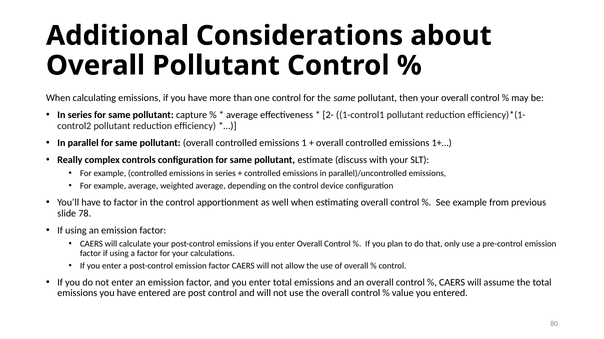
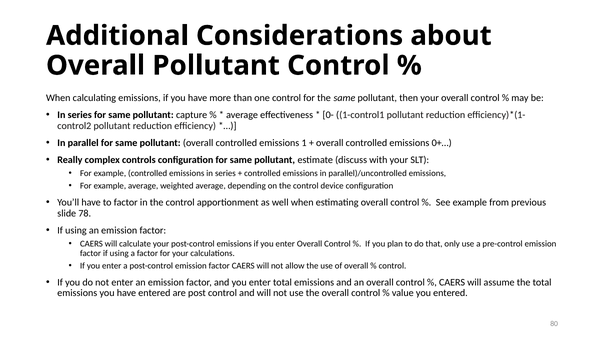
2-: 2- -> 0-
1+…: 1+… -> 0+…
